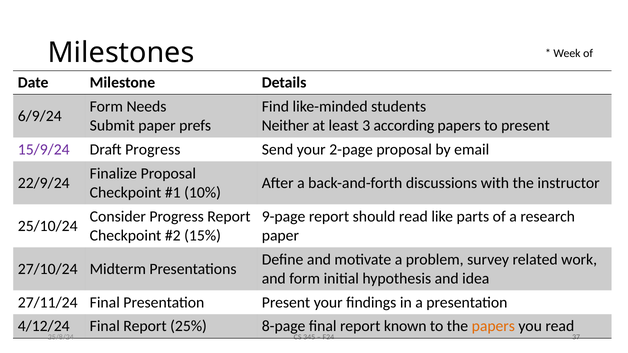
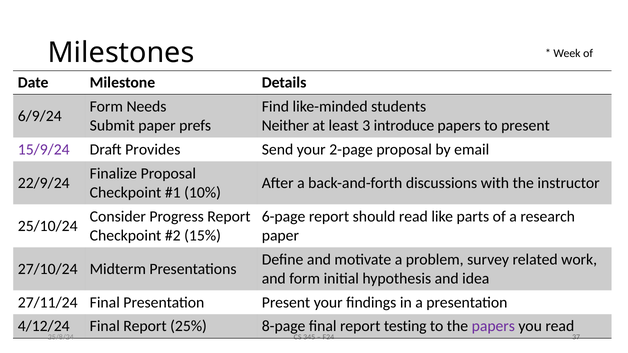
according: according -> introduce
Draft Progress: Progress -> Provides
9-page: 9-page -> 6-page
known: known -> testing
papers at (493, 327) colour: orange -> purple
